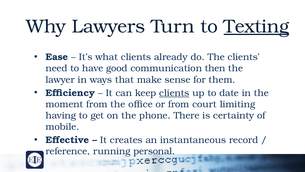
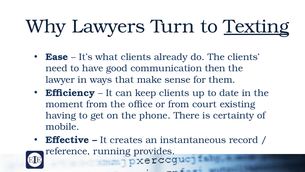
clients at (174, 93) underline: present -> none
limiting: limiting -> existing
personal: personal -> provides
